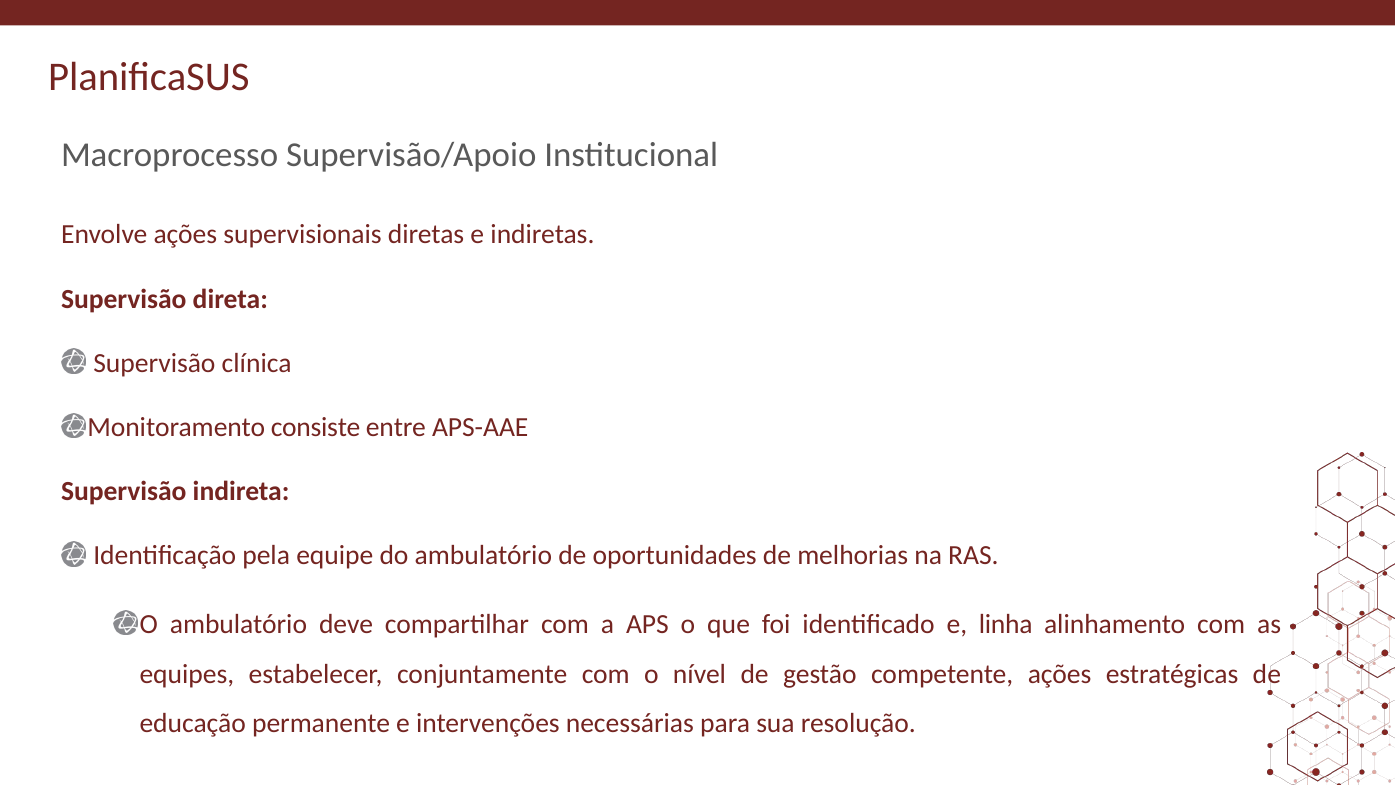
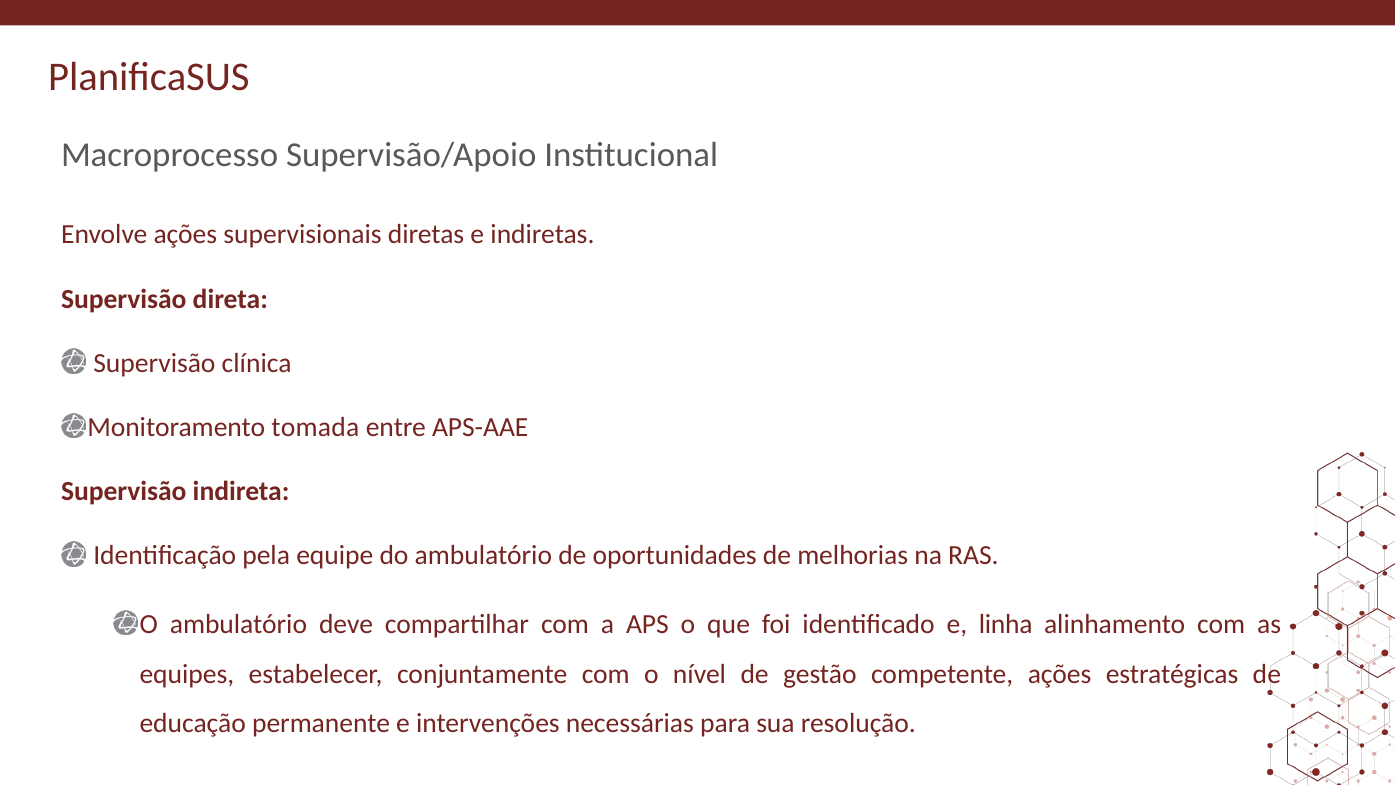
consiste: consiste -> tomada
